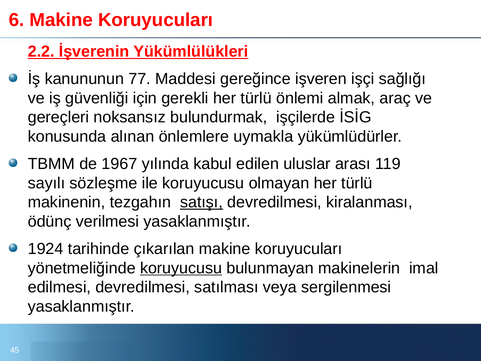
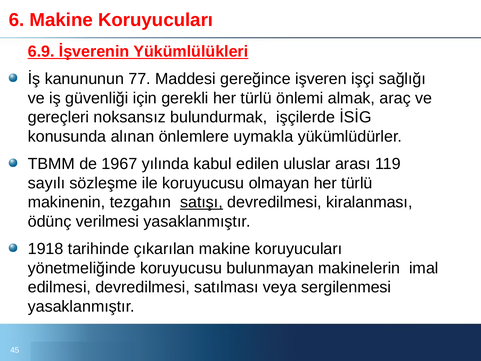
2.2: 2.2 -> 6.9
1924: 1924 -> 1918
koruyucusu at (181, 268) underline: present -> none
